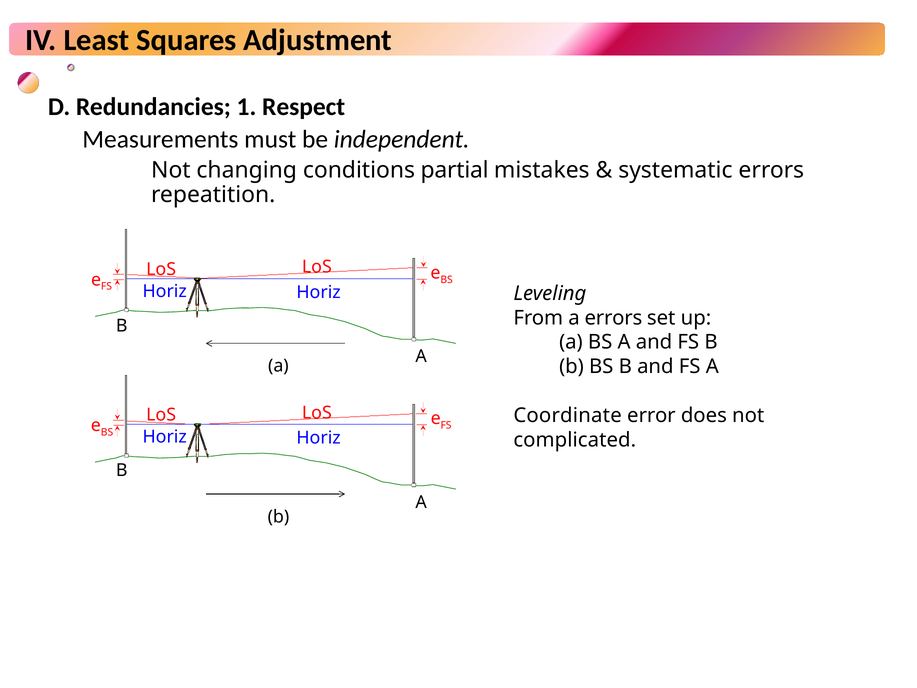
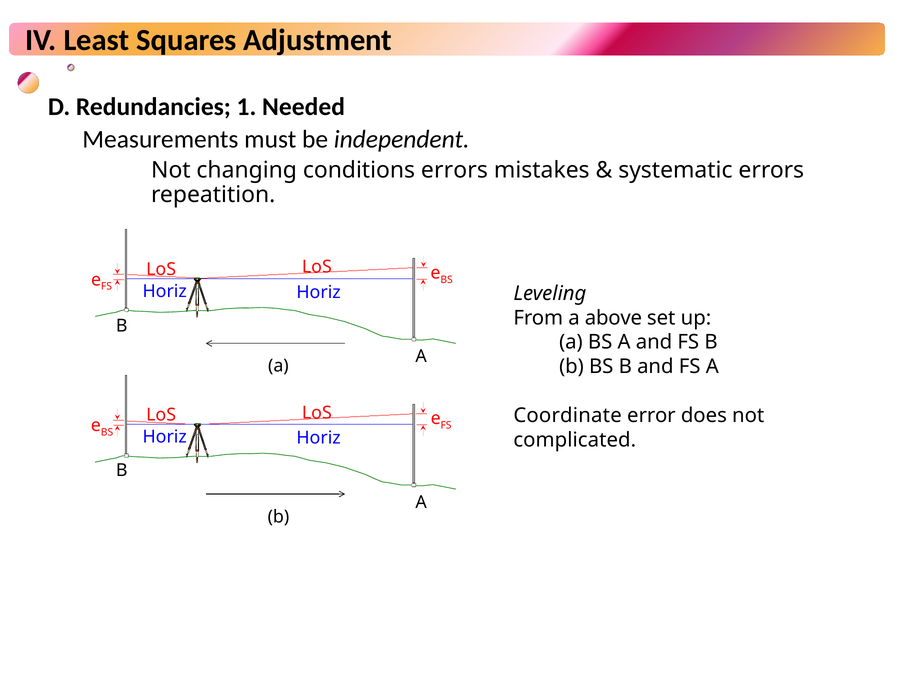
Respect: Respect -> Needed
partial at (455, 170): partial -> errors
a errors: errors -> above
